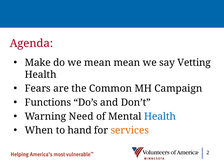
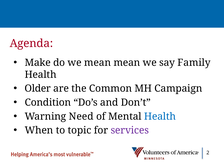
Vetting: Vetting -> Family
Fears: Fears -> Older
Functions: Functions -> Condition
hand: hand -> topic
services colour: orange -> purple
